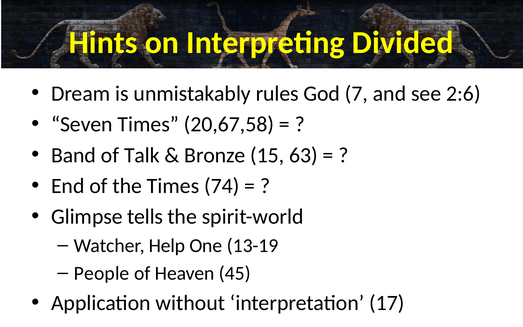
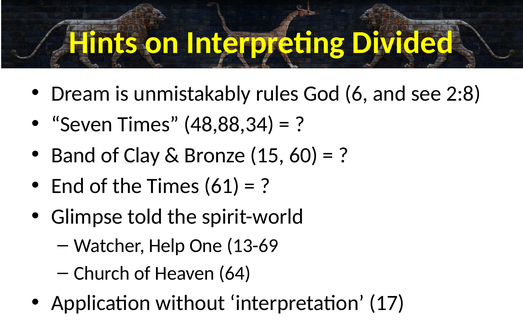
7: 7 -> 6
2:6: 2:6 -> 2:8
20,67,58: 20,67,58 -> 48,88,34
Talk: Talk -> Clay
63: 63 -> 60
74: 74 -> 61
tells: tells -> told
13-19: 13-19 -> 13-69
People: People -> Church
45: 45 -> 64
